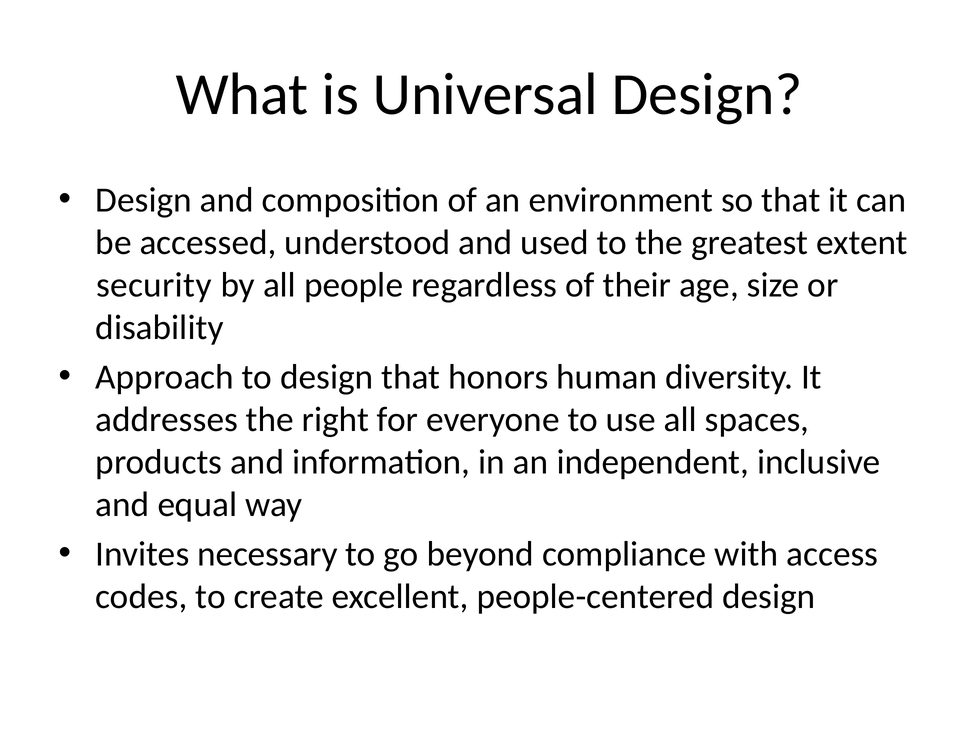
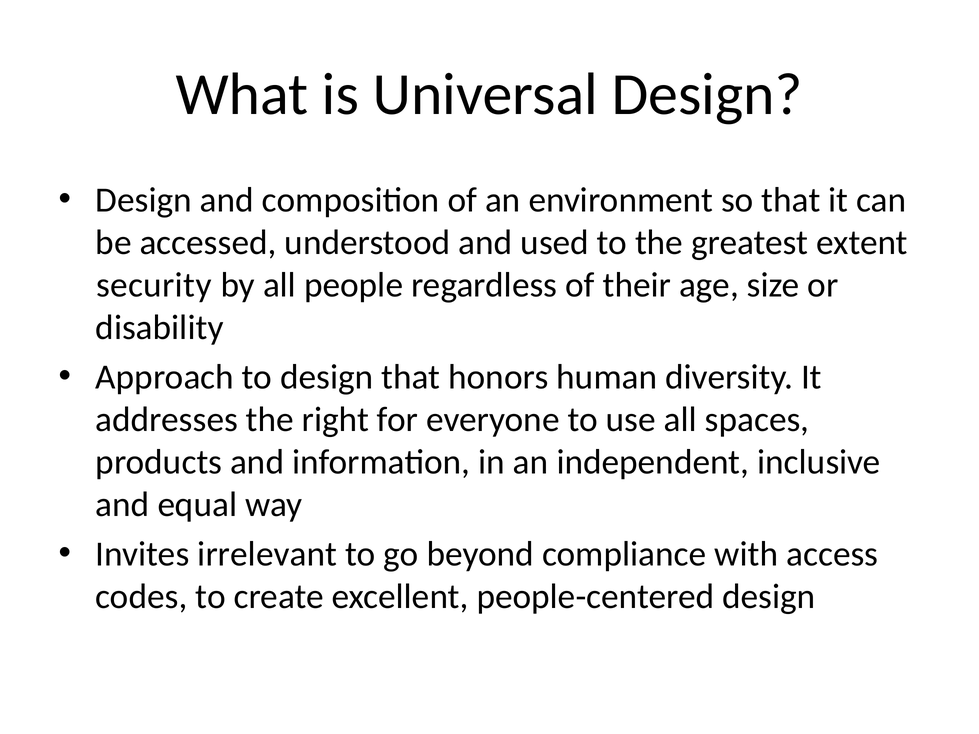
necessary: necessary -> irrelevant
